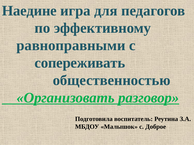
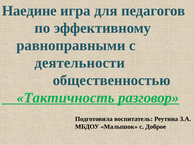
сопереживать: сопереживать -> деятельности
Организовать: Организовать -> Тактичность
